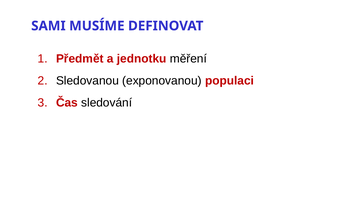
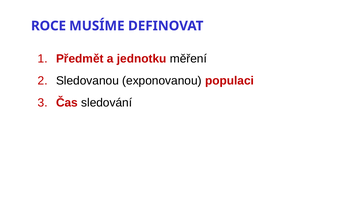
SAMI: SAMI -> ROCE
